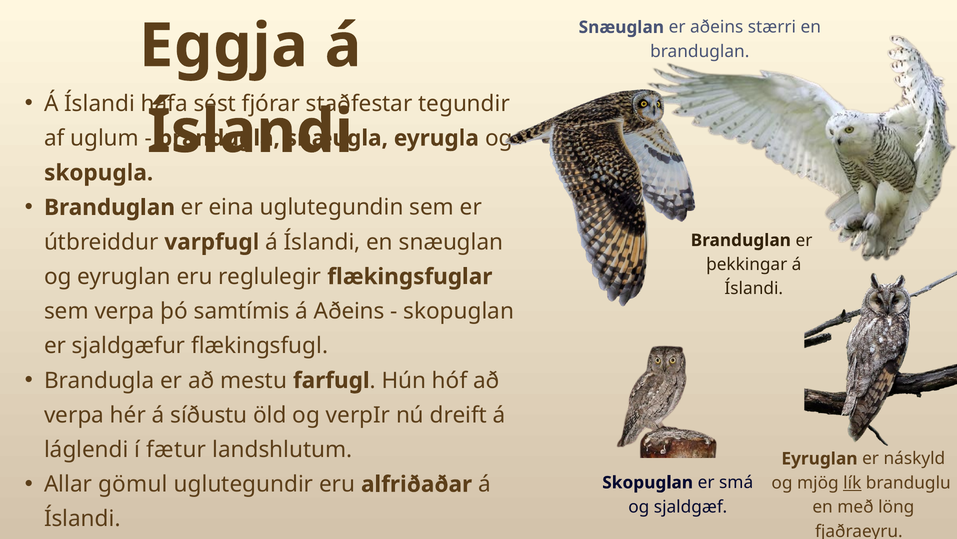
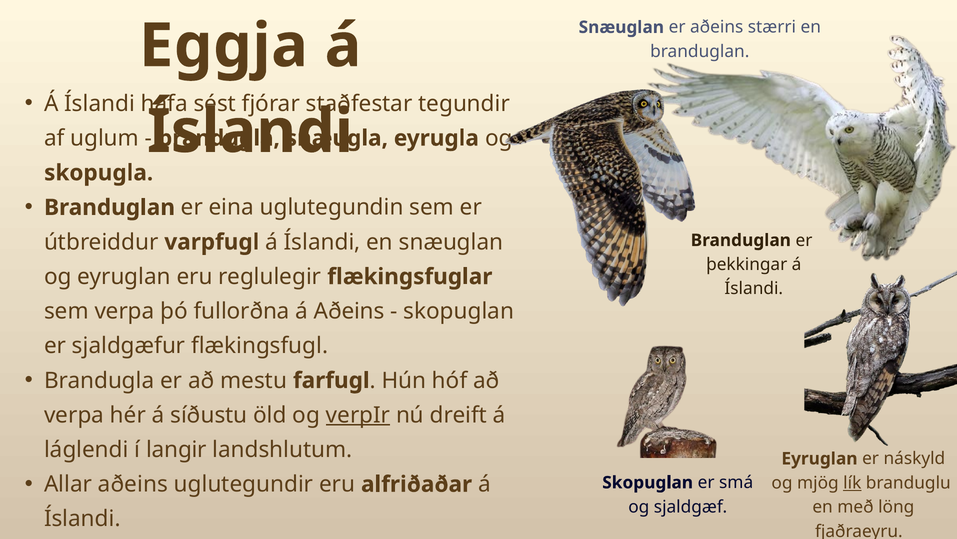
samtímis: samtímis -> fullorðna
verpIr underline: none -> present
fætur: fætur -> langir
Allar gömul: gömul -> aðeins
